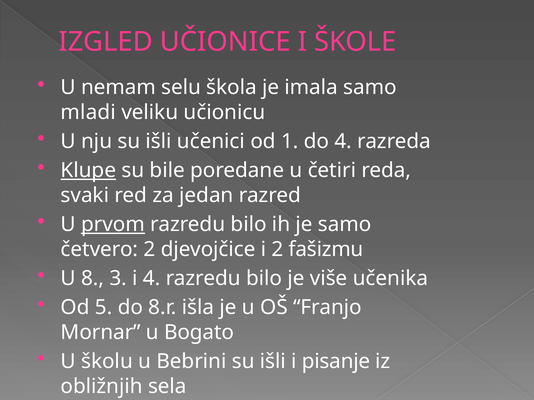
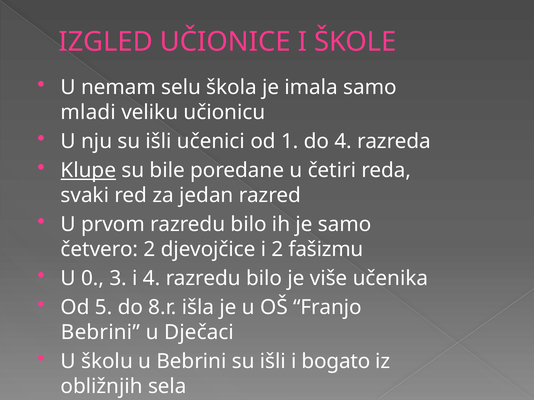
prvom underline: present -> none
8: 8 -> 0
Mornar at (101, 333): Mornar -> Bebrini
Bogato: Bogato -> Dječaci
pisanje: pisanje -> bogato
